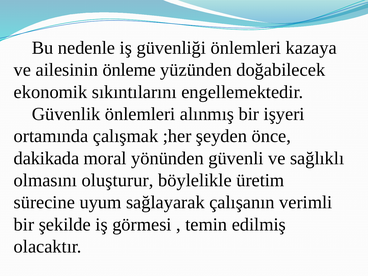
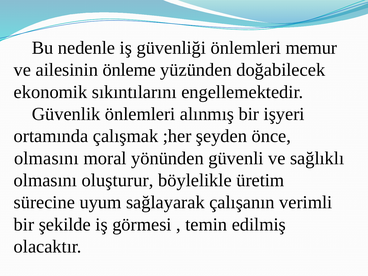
kazaya: kazaya -> memur
dakikada at (46, 158): dakikada -> olmasını
